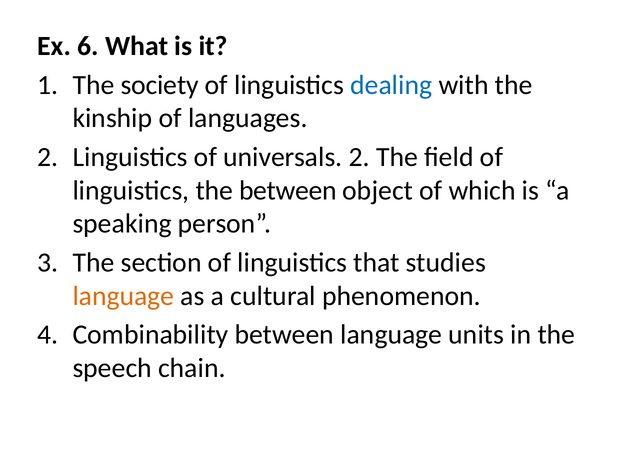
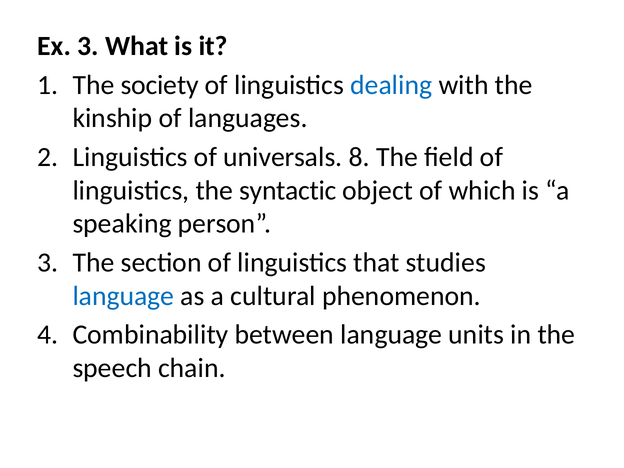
Ex 6: 6 -> 3
universals 2: 2 -> 8
the between: between -> syntactic
language at (123, 296) colour: orange -> blue
